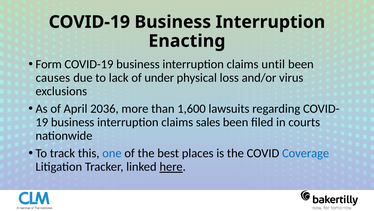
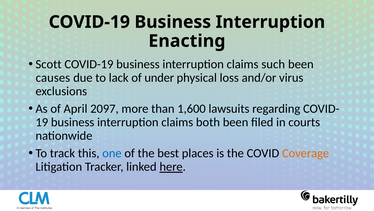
Form: Form -> Scott
until: until -> such
2036: 2036 -> 2097
sales: sales -> both
Coverage colour: blue -> orange
